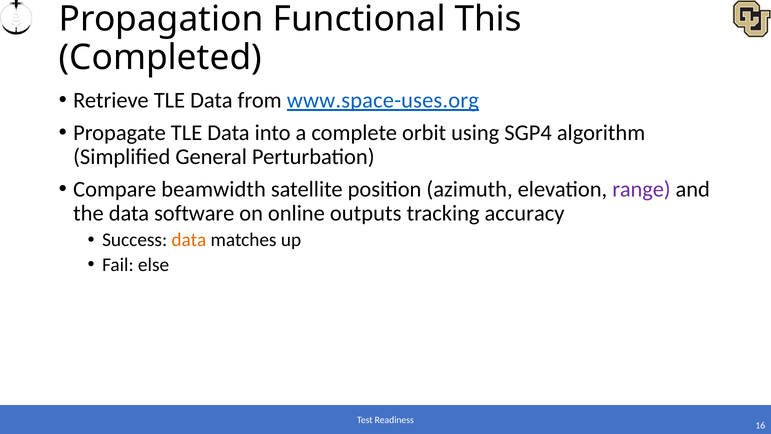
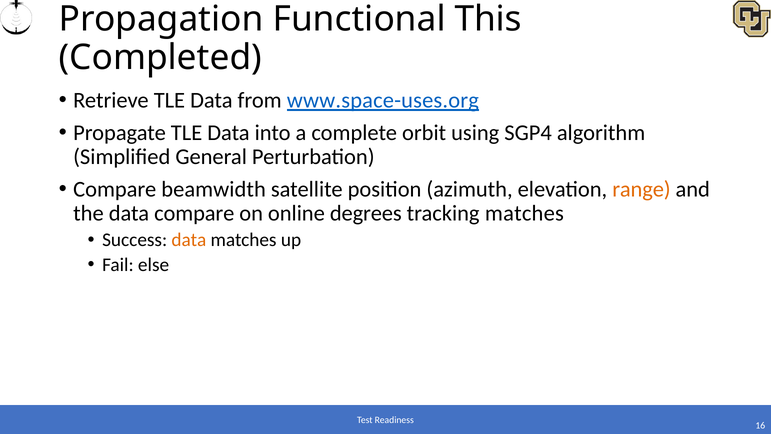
range colour: purple -> orange
data software: software -> compare
outputs: outputs -> degrees
tracking accuracy: accuracy -> matches
